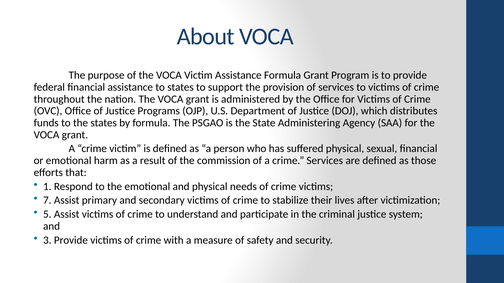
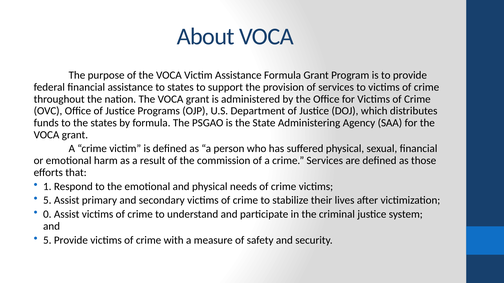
7 at (47, 201): 7 -> 5
5: 5 -> 0
3 at (47, 241): 3 -> 5
